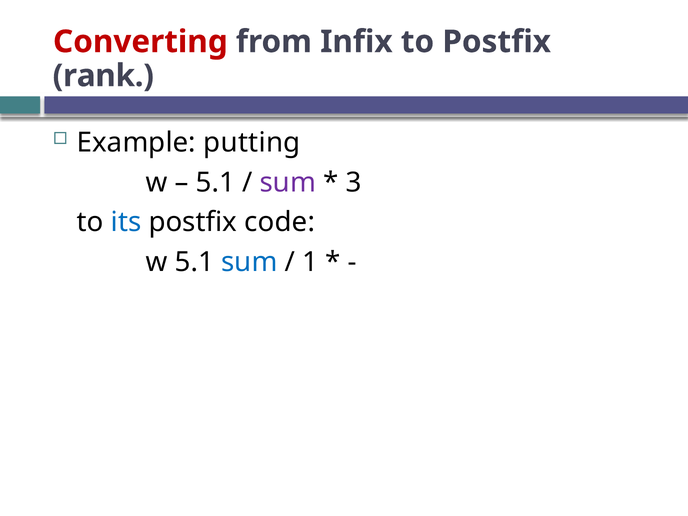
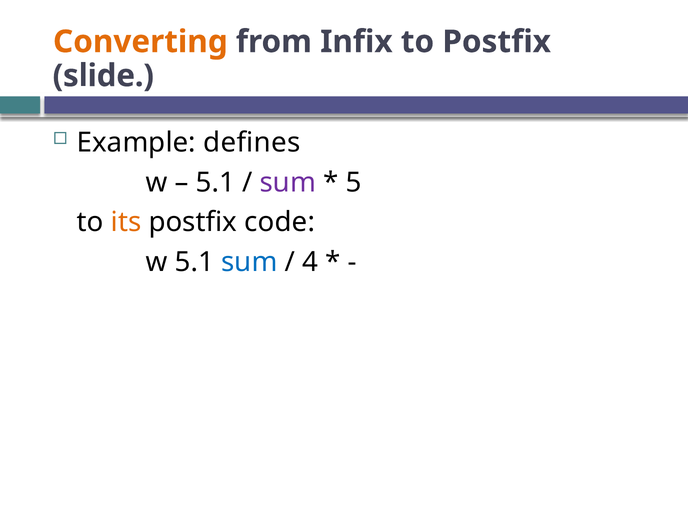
Converting colour: red -> orange
rank: rank -> slide
putting: putting -> defines
3: 3 -> 5
its colour: blue -> orange
1: 1 -> 4
